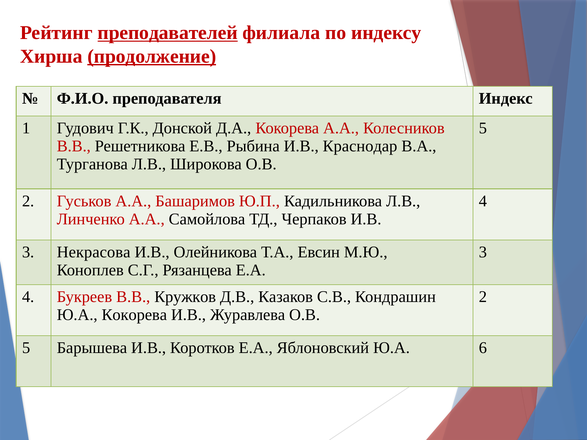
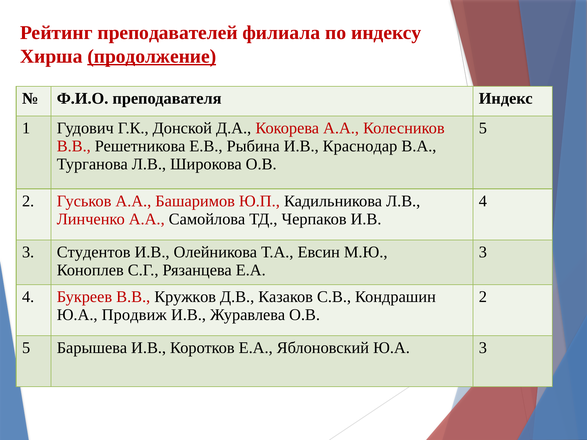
преподавателей underline: present -> none
Некрасова: Некрасова -> Студентов
Ю.А Кокорева: Кокорева -> Продвиж
Ю.А 6: 6 -> 3
